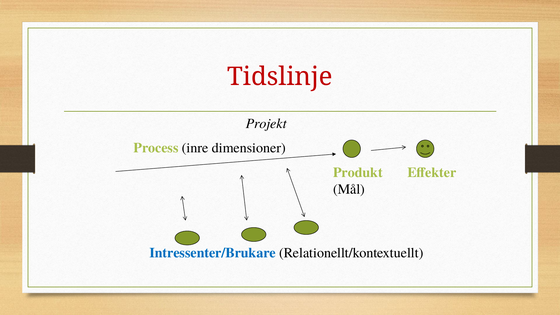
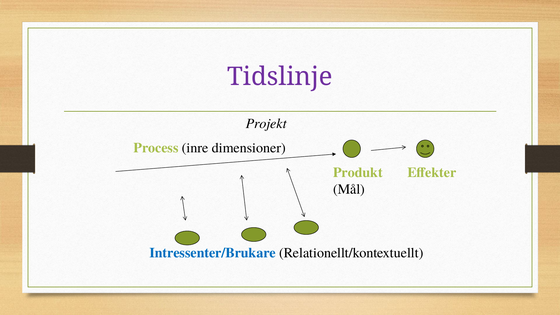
Tidslinje colour: red -> purple
